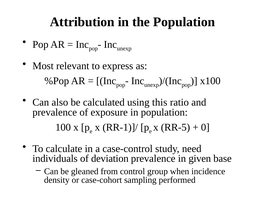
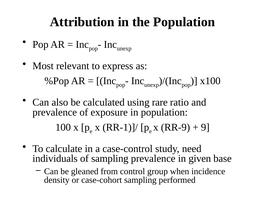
this: this -> rare
RR-5: RR-5 -> RR-9
0: 0 -> 9
of deviation: deviation -> sampling
